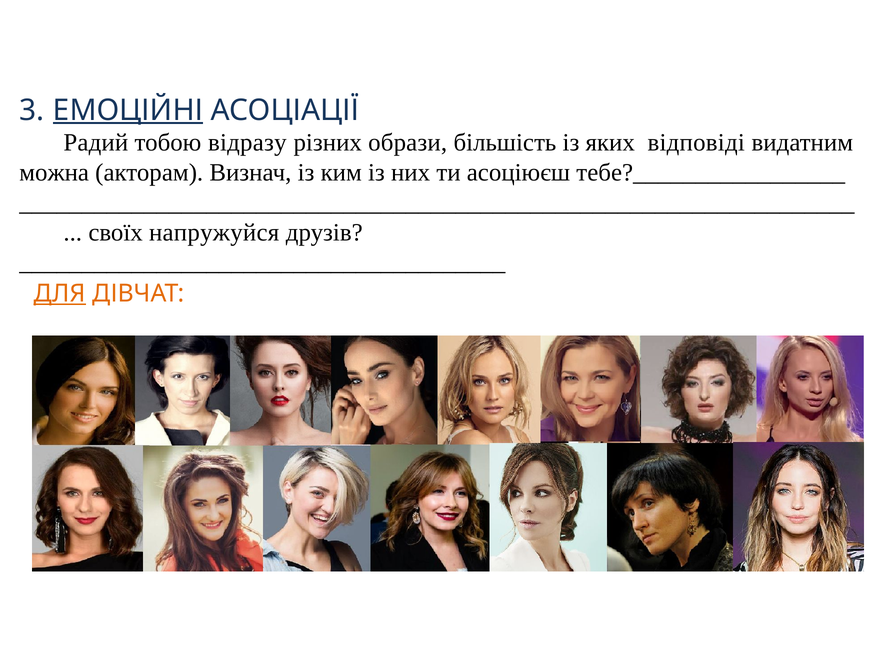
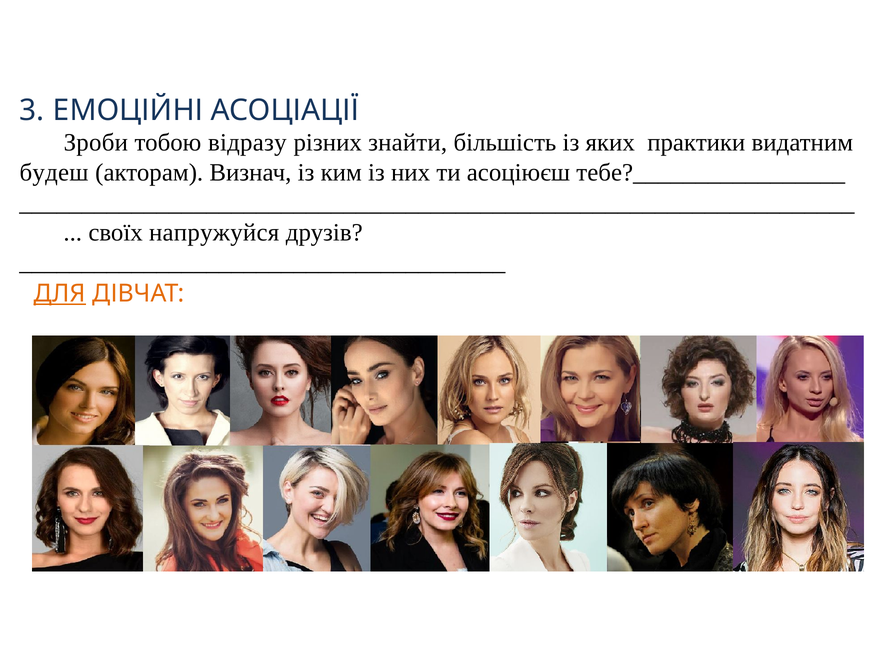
ЕМОЦІЙНІ underline: present -> none
Радий: Радий -> Зроби
образи: образи -> знайти
відповіді: відповіді -> практики
можна: можна -> будеш
